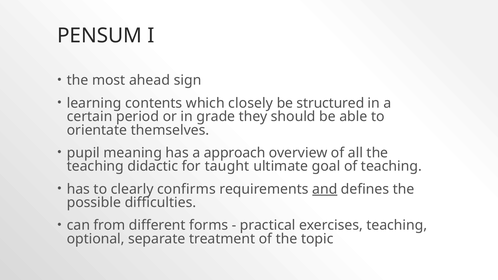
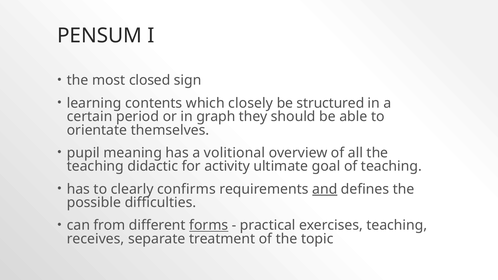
ahead: ahead -> closed
grade: grade -> graph
approach: approach -> volitional
taught: taught -> activity
forms underline: none -> present
optional: optional -> receives
